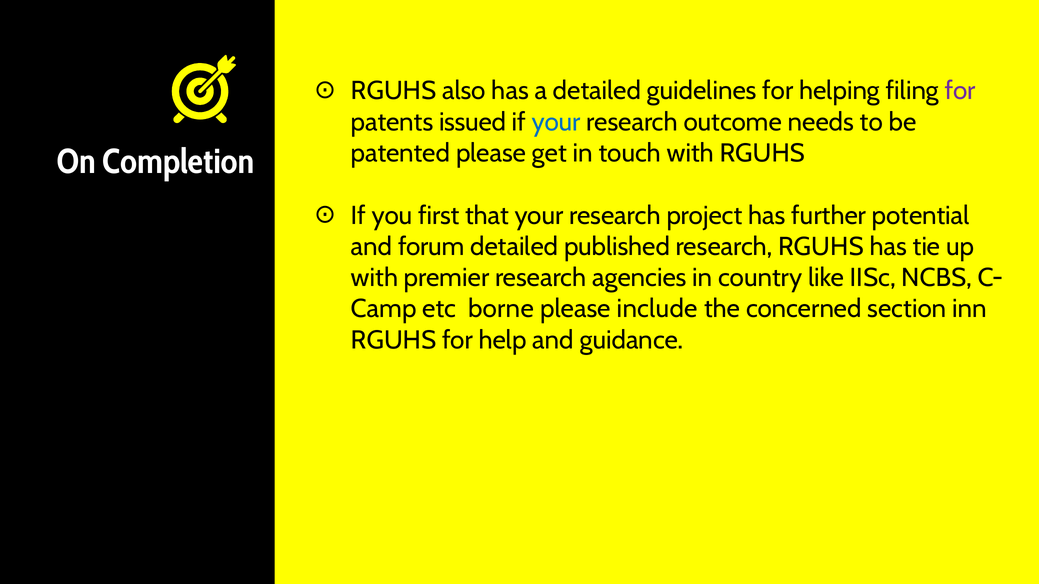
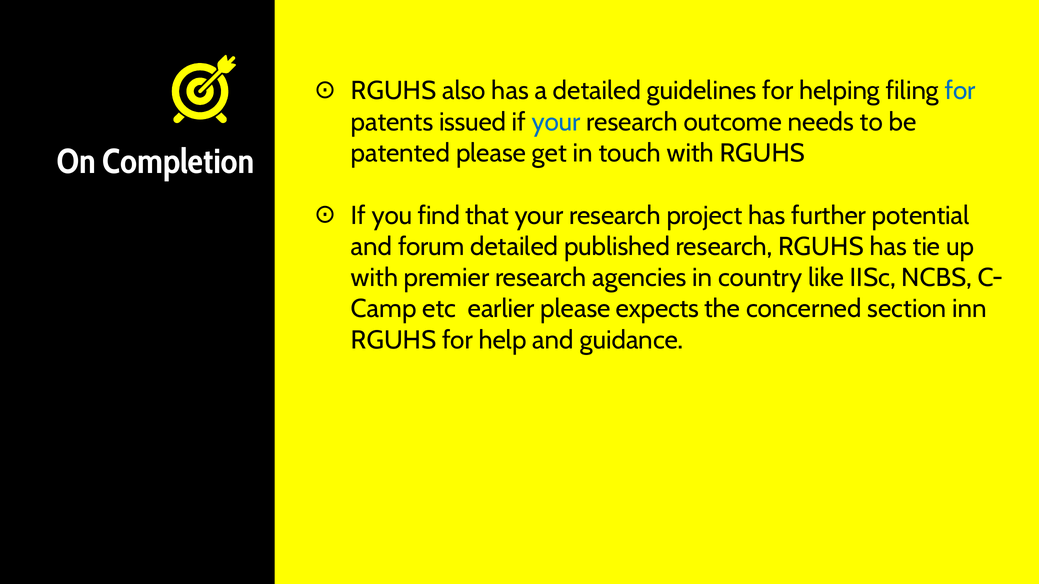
for at (960, 91) colour: purple -> blue
first: first -> find
borne: borne -> earlier
include: include -> expects
